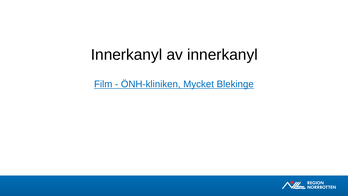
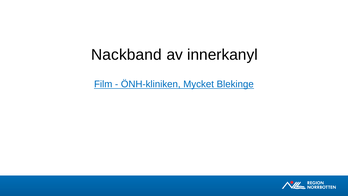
Innerkanyl at (127, 55): Innerkanyl -> Nackband
